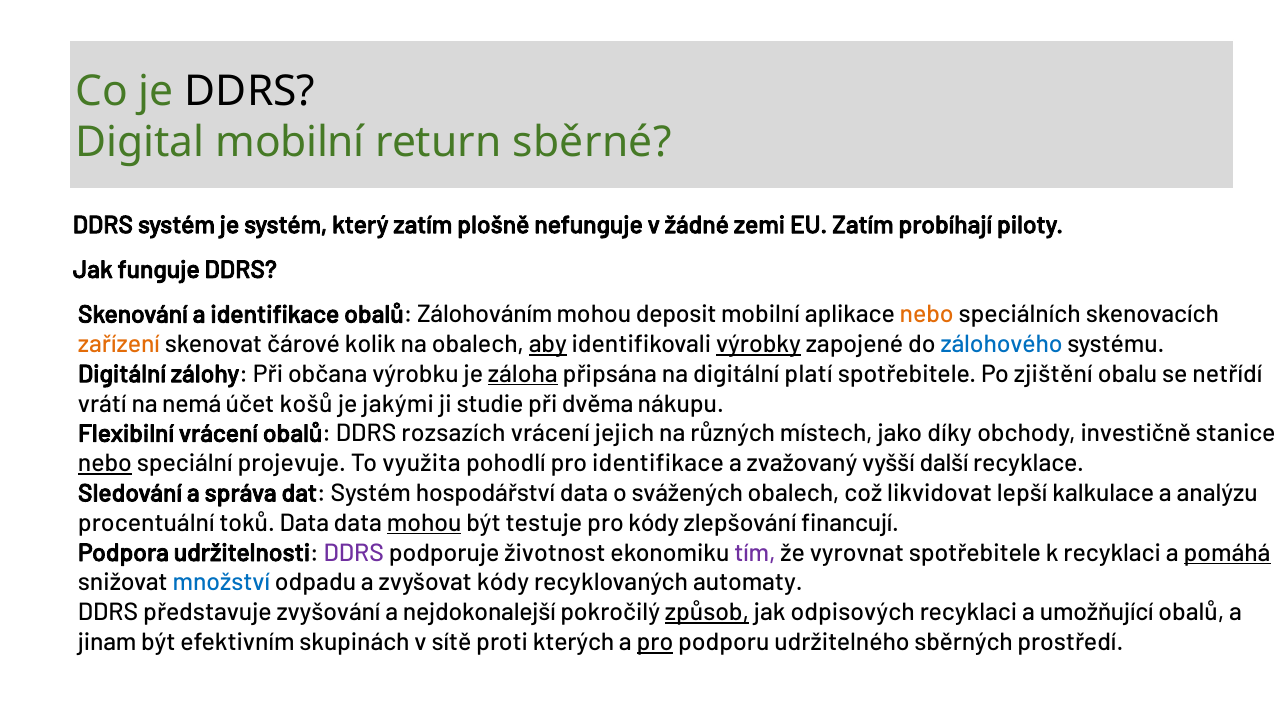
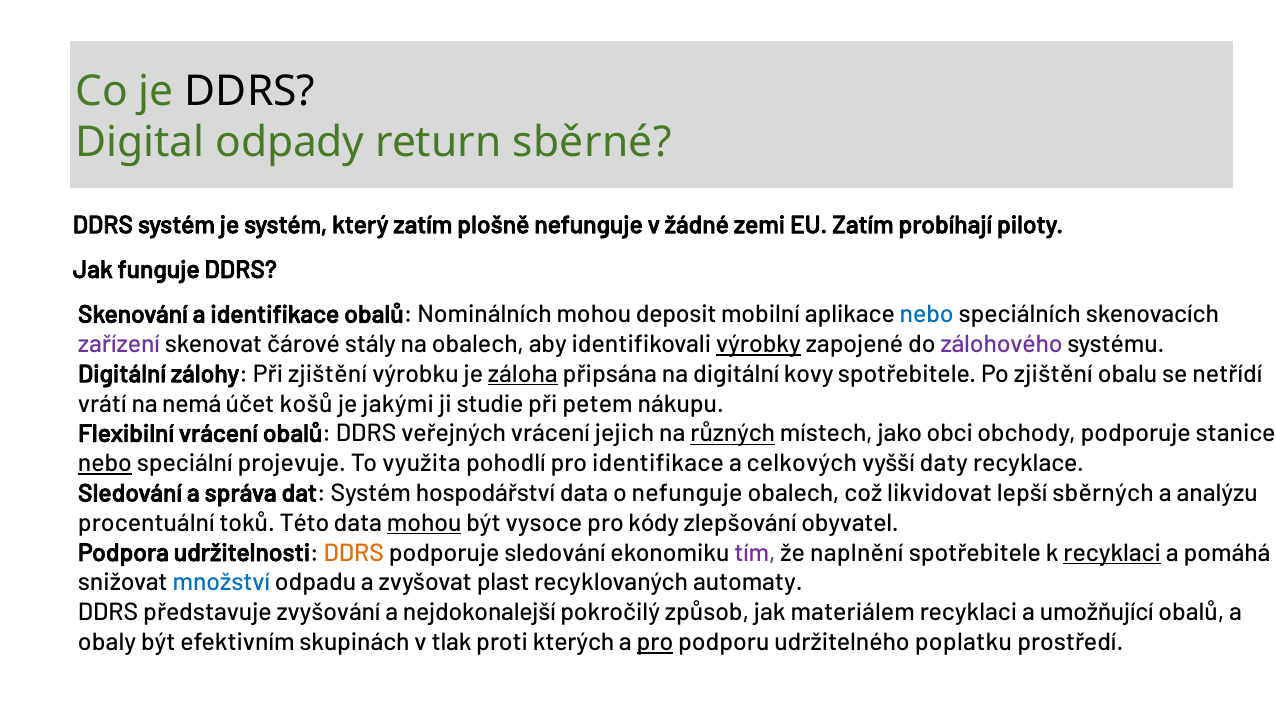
Digital mobilní: mobilní -> odpady
Zálohováním: Zálohováním -> Nominálních
nebo at (927, 314) colour: orange -> blue
zařízení colour: orange -> purple
kolik: kolik -> stály
aby underline: present -> none
zálohového colour: blue -> purple
Při občana: občana -> zjištění
platí: platí -> kovy
dvěma: dvěma -> petem
rozsazích: rozsazích -> veřejných
různých underline: none -> present
díky: díky -> obci
obchody investičně: investičně -> podporuje
zvažovaný: zvažovaný -> celkových
další: další -> daty
o svážených: svážených -> nefunguje
kalkulace: kalkulace -> sběrných
toků Data: Data -> Této
testuje: testuje -> vysoce
financují: financují -> obyvatel
DDRS at (354, 553) colour: purple -> orange
podporuje životnost: životnost -> sledování
vyrovnat: vyrovnat -> naplnění
recyklaci at (1112, 553) underline: none -> present
pomáhá underline: present -> none
zvyšovat kódy: kódy -> plast
způsob underline: present -> none
odpisových: odpisových -> materiálem
jinam: jinam -> obaly
sítě: sítě -> tlak
sběrných: sběrných -> poplatku
